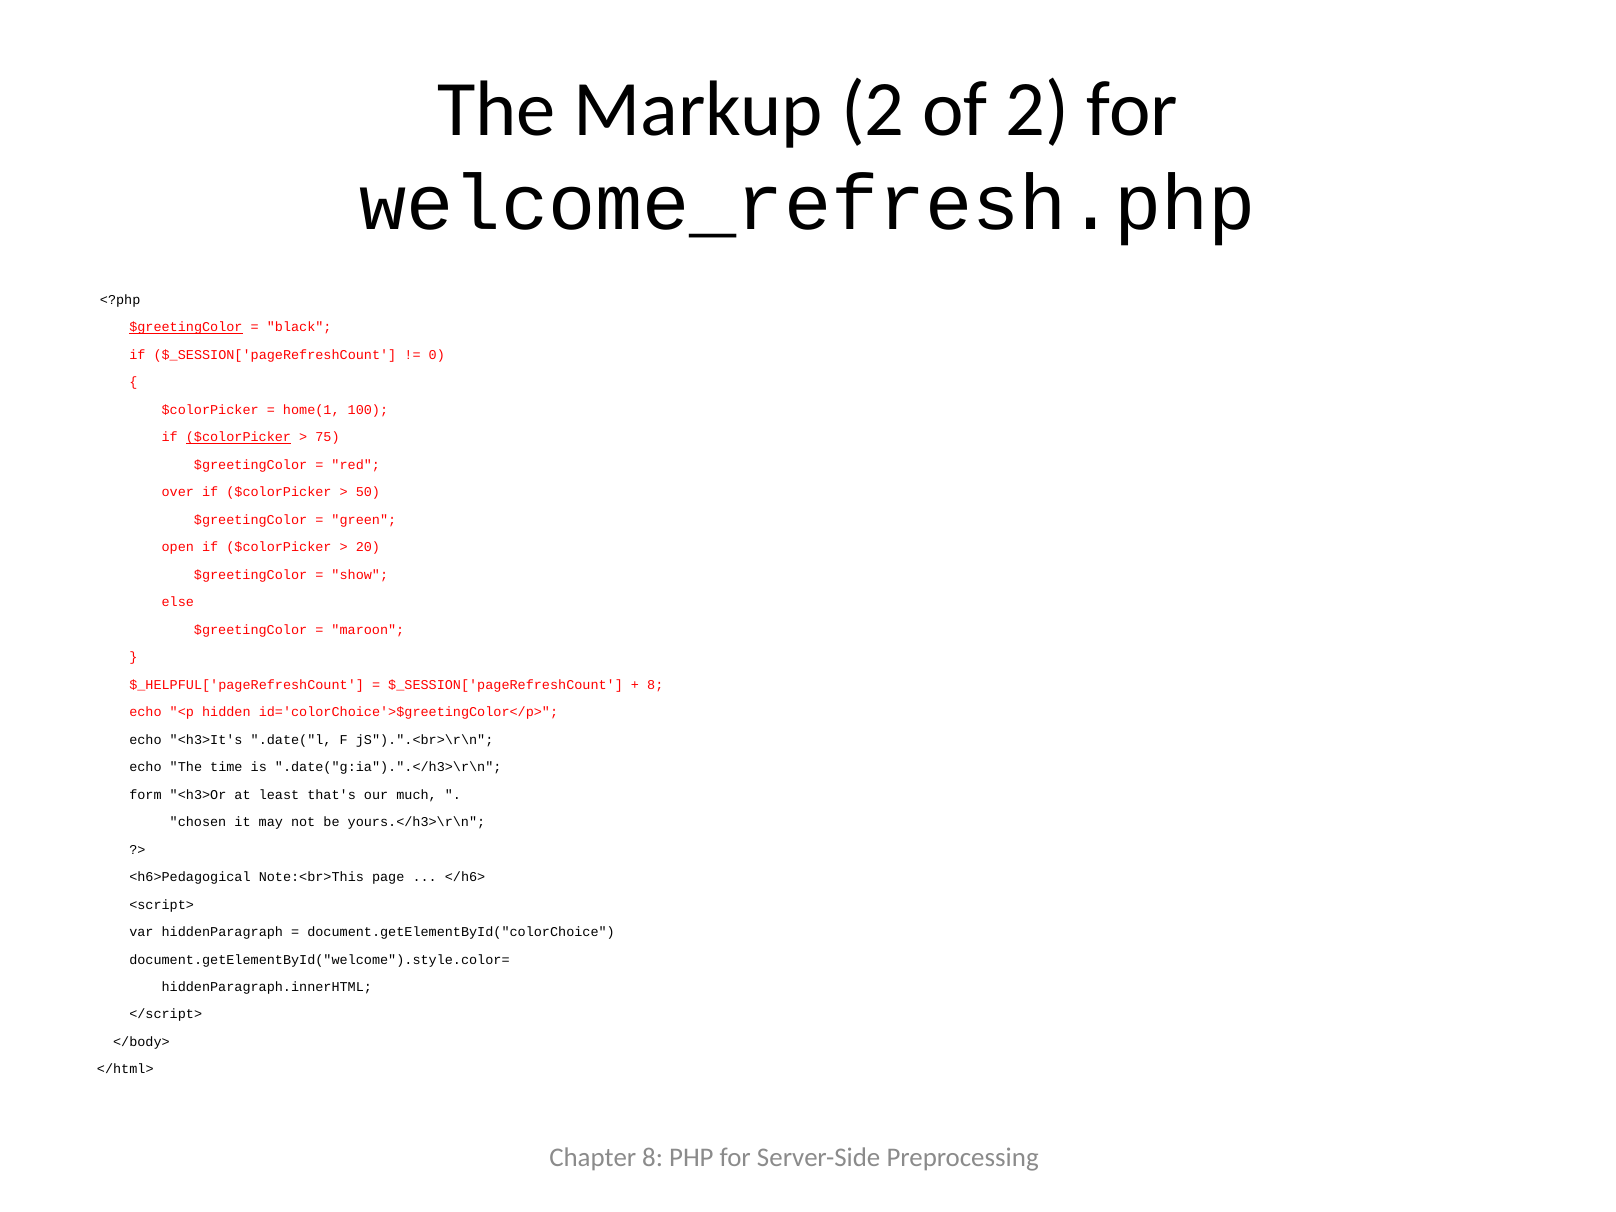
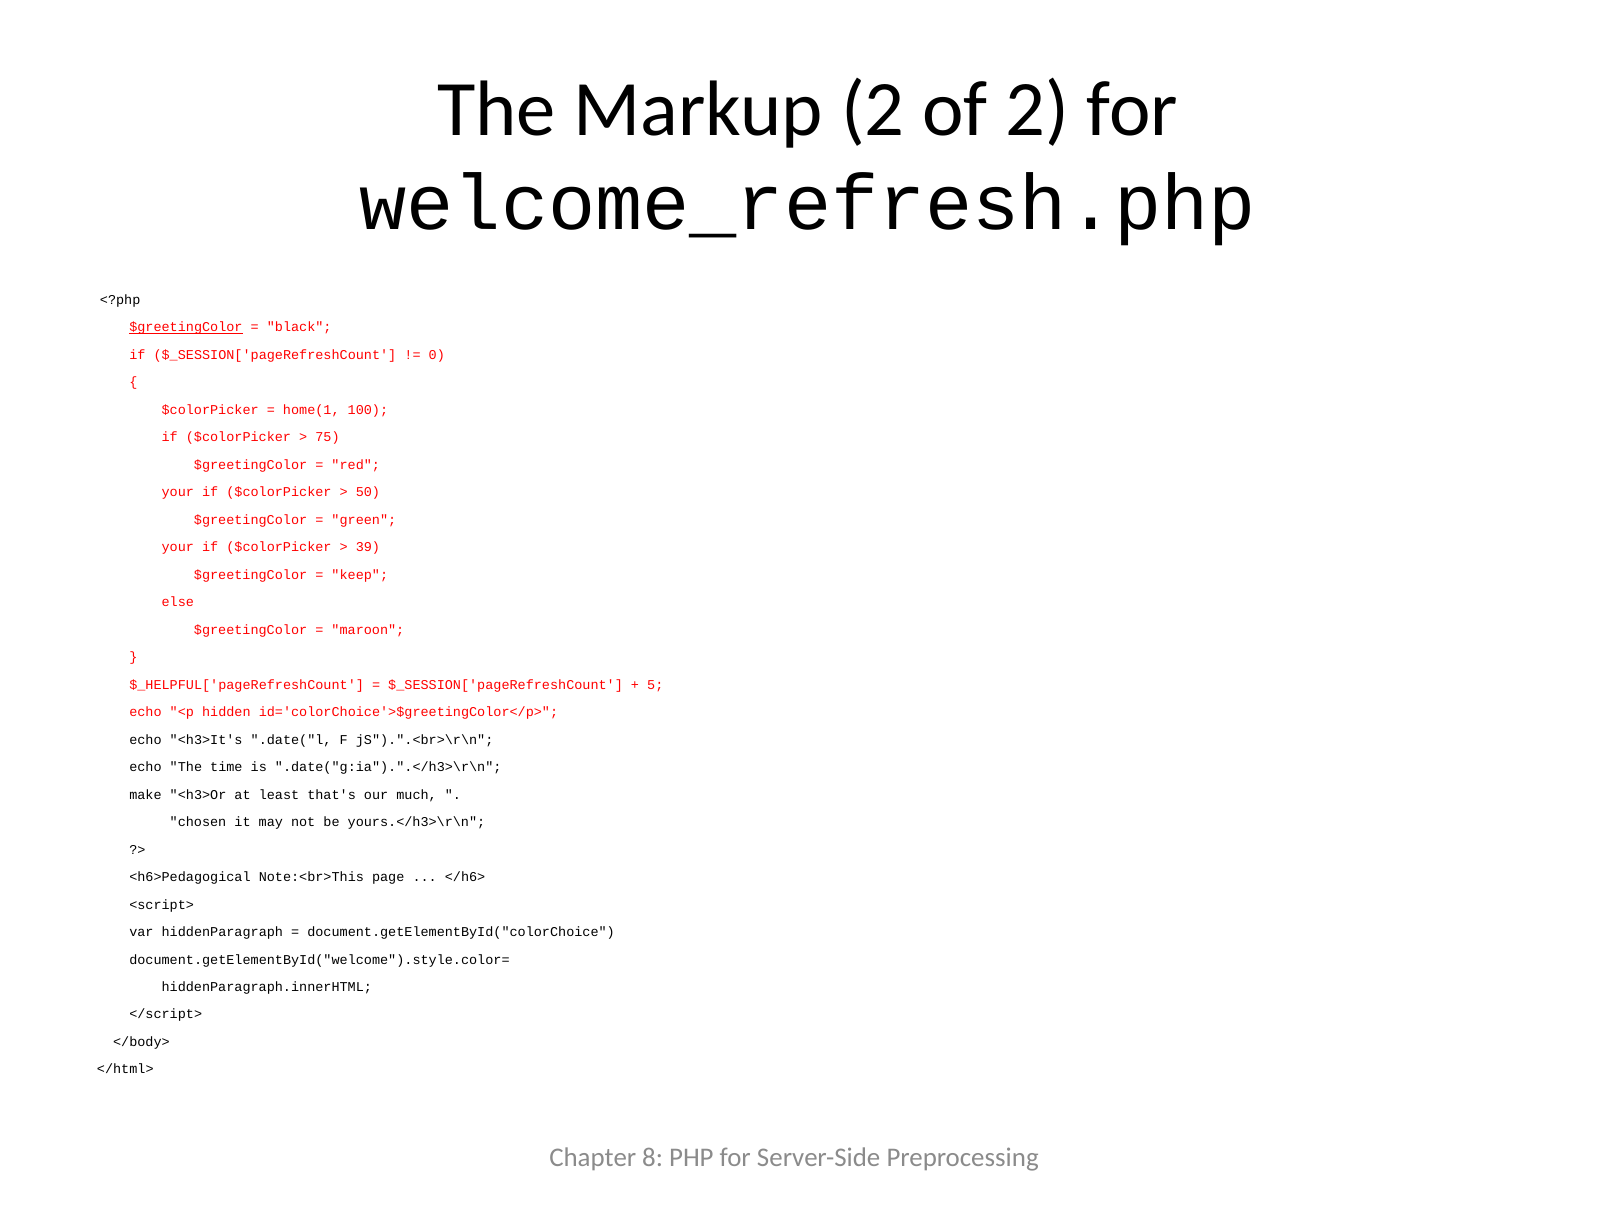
$colorPicker at (238, 437) underline: present -> none
over at (178, 492): over -> your
open at (178, 547): open -> your
20: 20 -> 39
show: show -> keep
8 at (655, 685): 8 -> 5
form: form -> make
